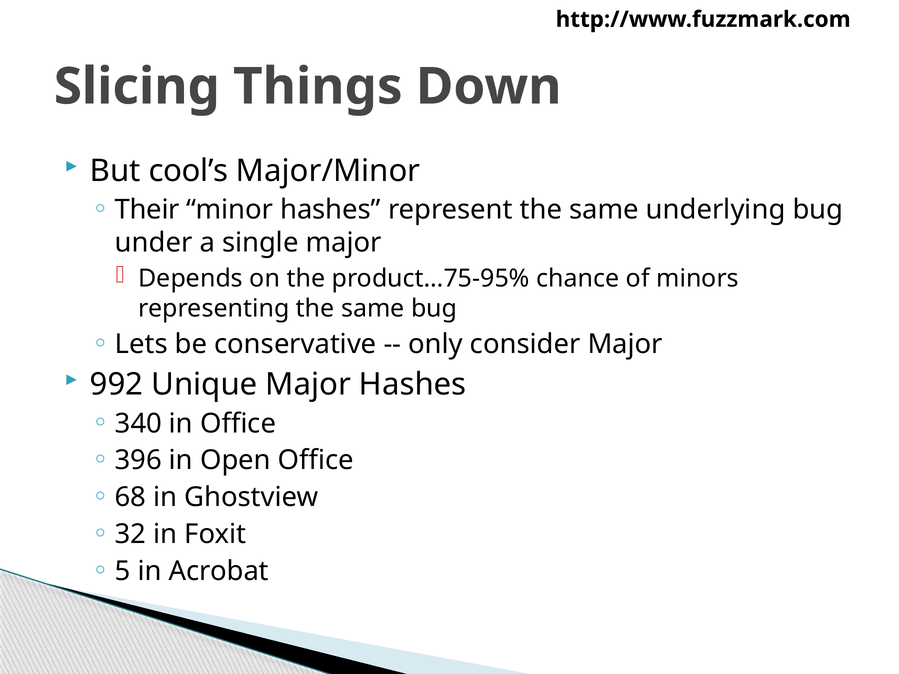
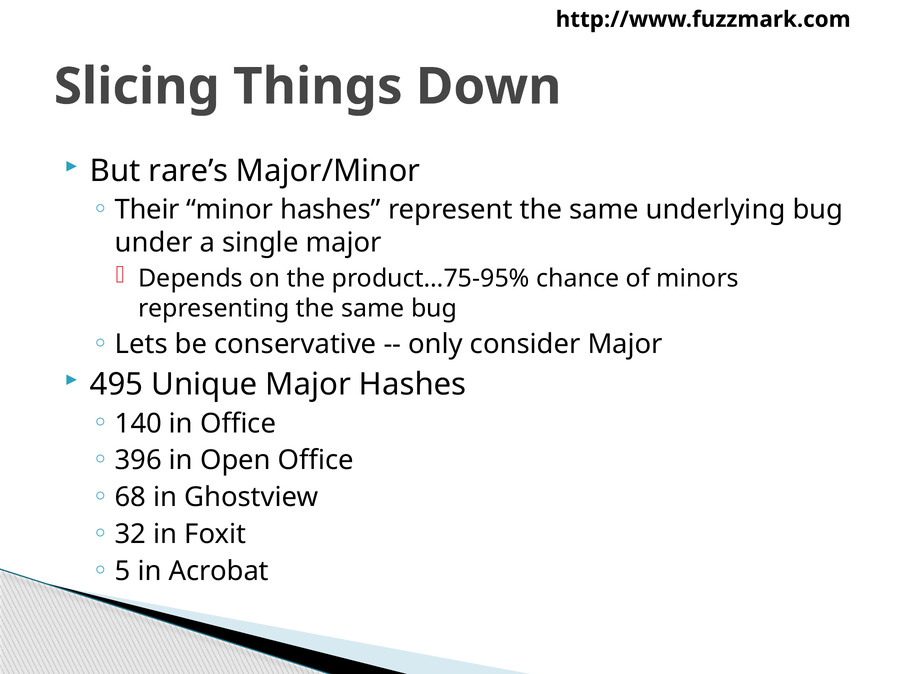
cool’s: cool’s -> rare’s
992: 992 -> 495
340: 340 -> 140
